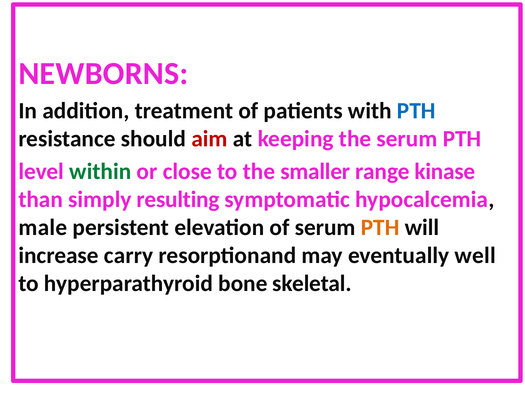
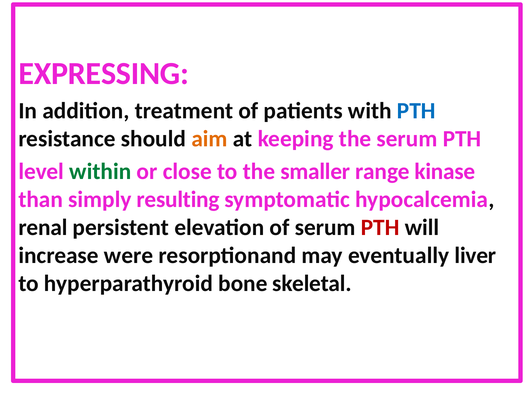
NEWBORNS: NEWBORNS -> EXPRESSING
aim colour: red -> orange
male: male -> renal
PTH at (380, 227) colour: orange -> red
carry: carry -> were
well: well -> liver
